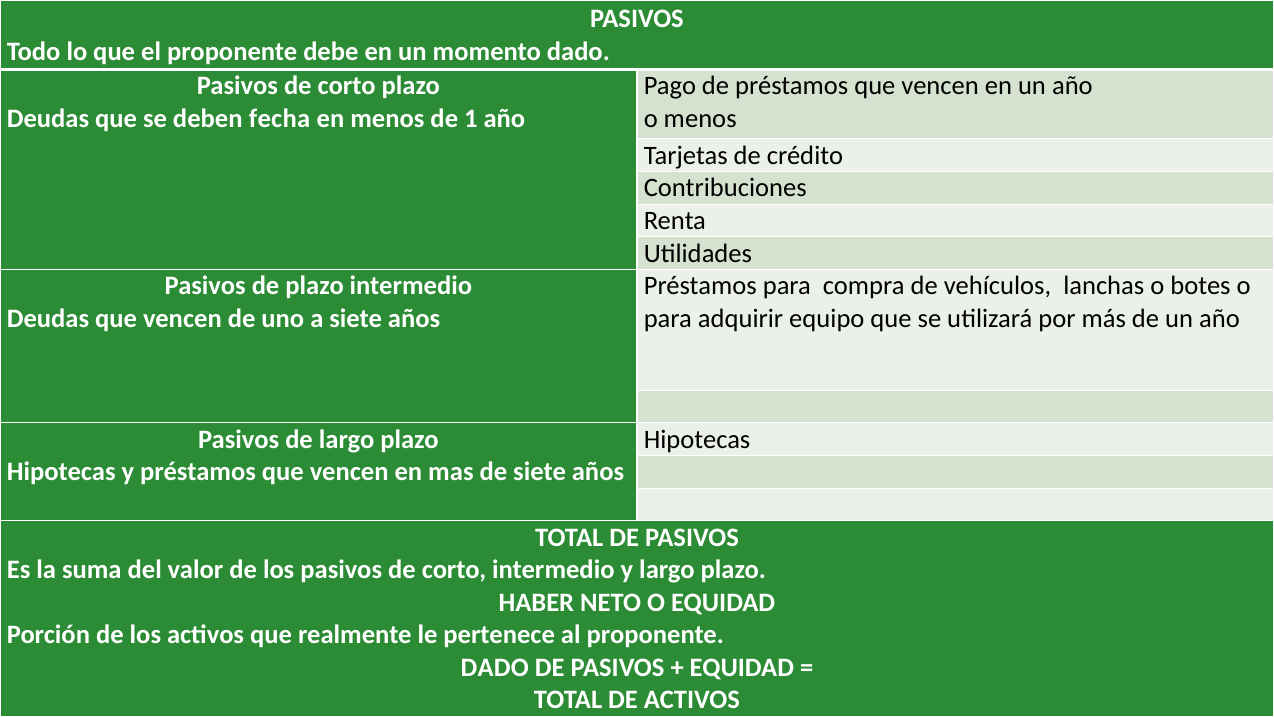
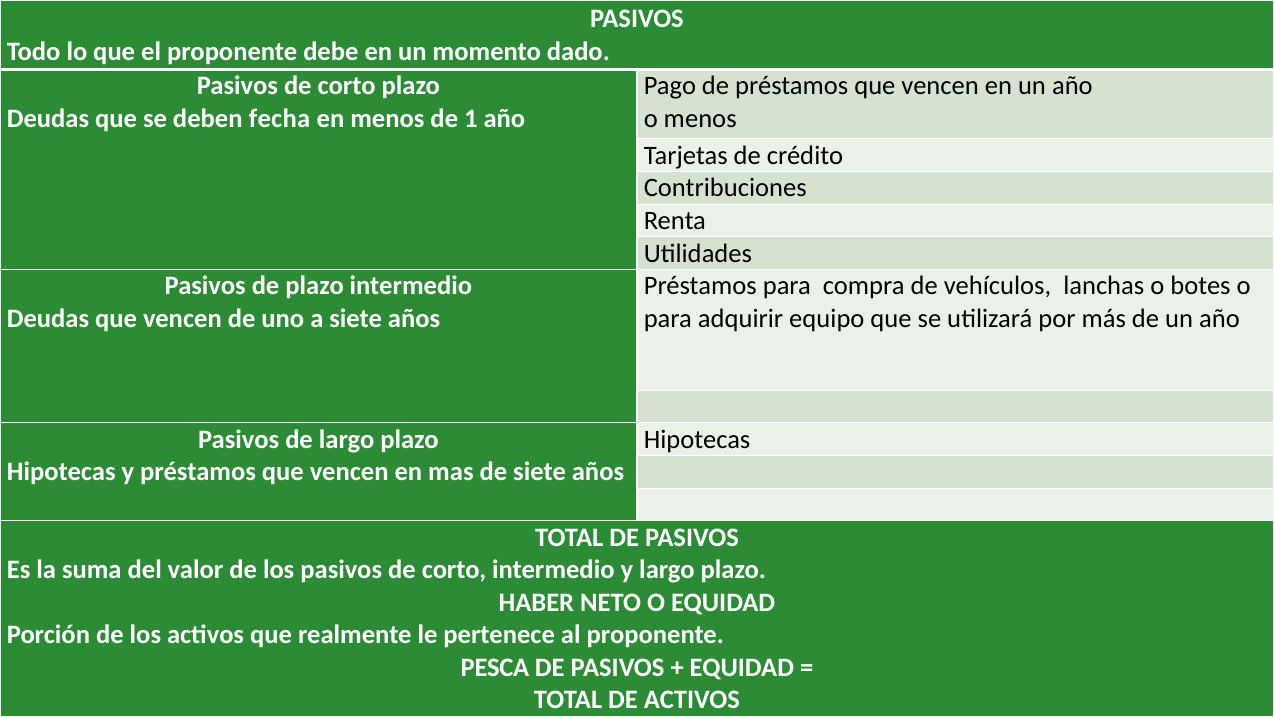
DADO at (495, 667): DADO -> PESCA
